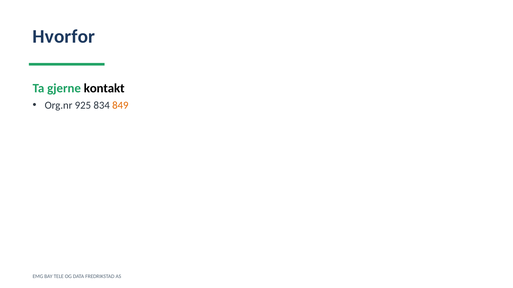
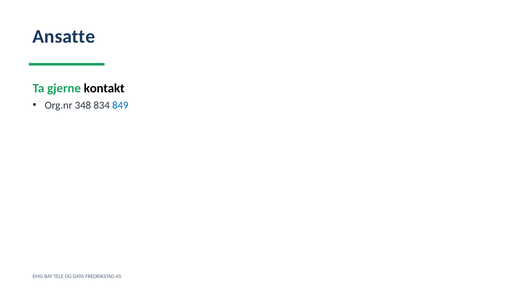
Hvorfor: Hvorfor -> Ansatte
925: 925 -> 348
849 colour: orange -> blue
